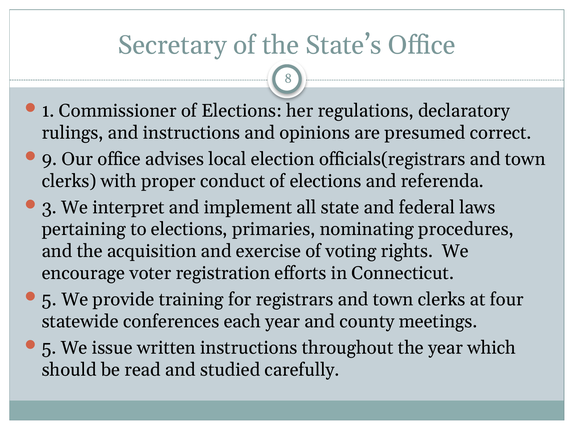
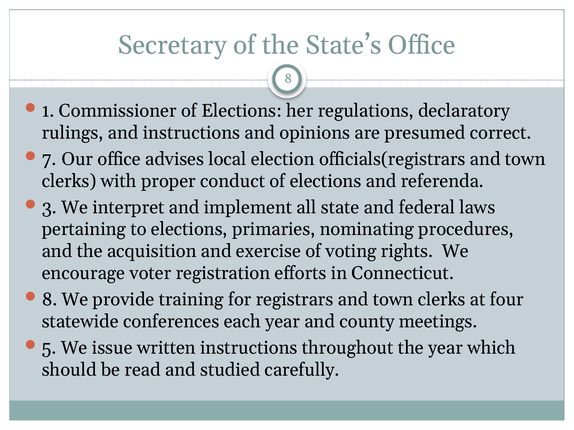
9: 9 -> 7
5 at (49, 300): 5 -> 8
